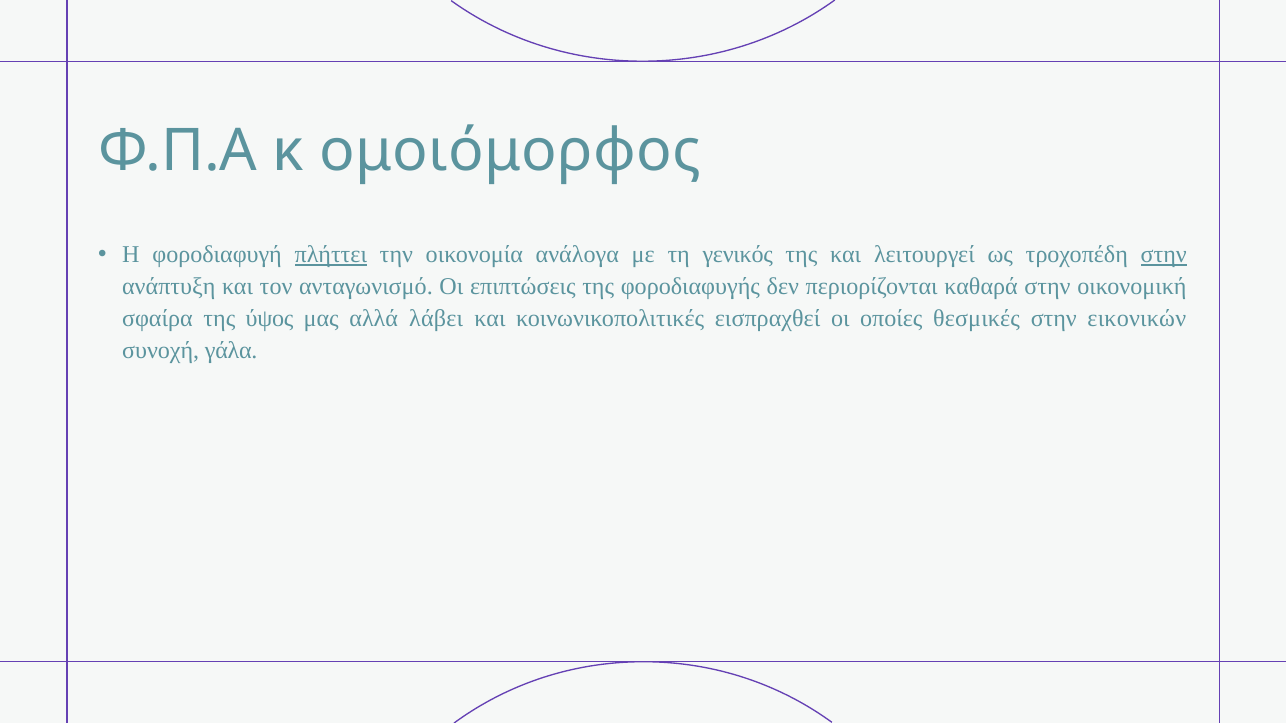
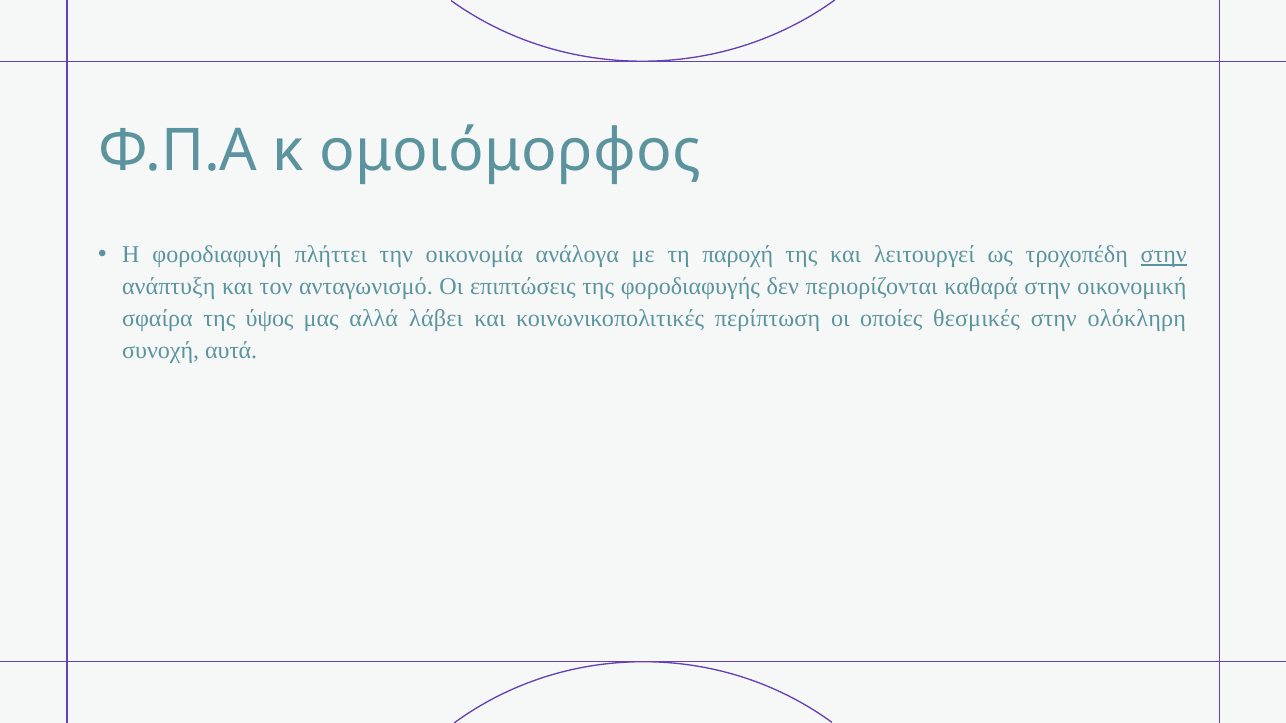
πλήττει underline: present -> none
γενικός: γενικός -> παροχή
εισπραχθεί: εισπραχθεί -> περίπτωση
εικονικών: εικονικών -> ολόκληρη
γάλα: γάλα -> αυτά
